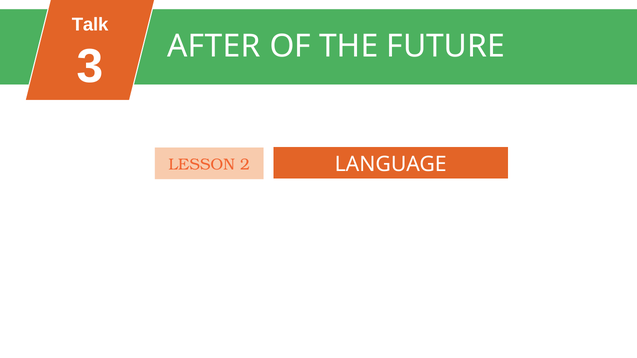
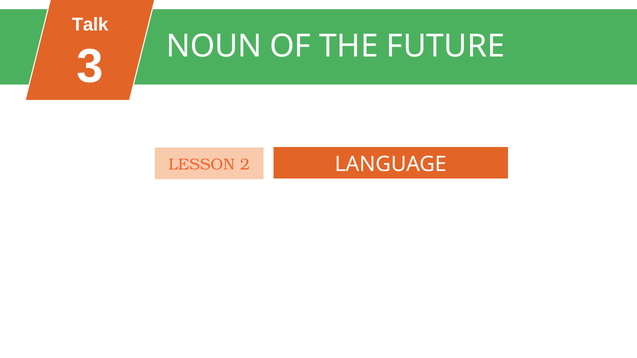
AFTER: AFTER -> NOUN
